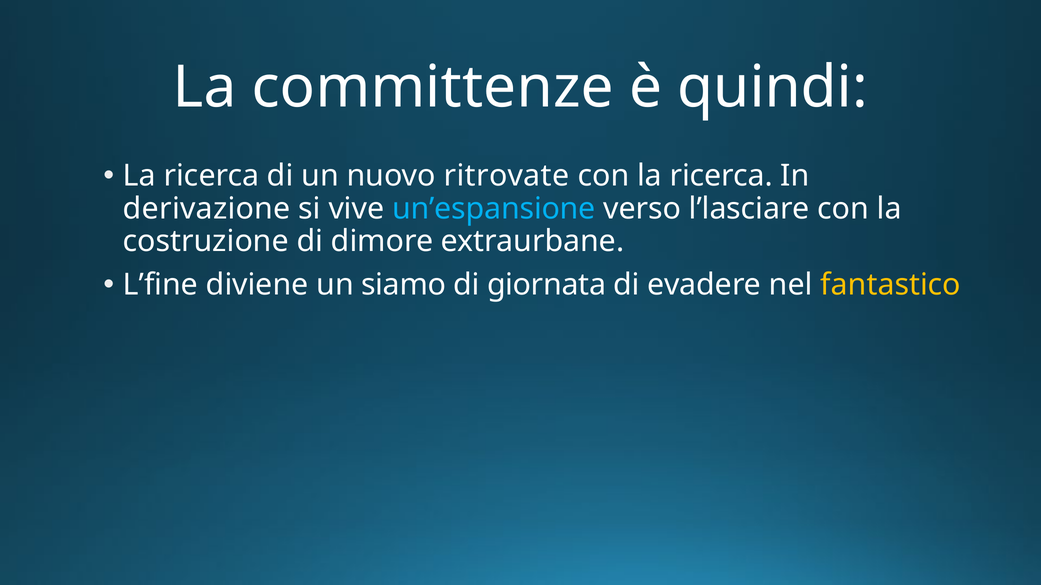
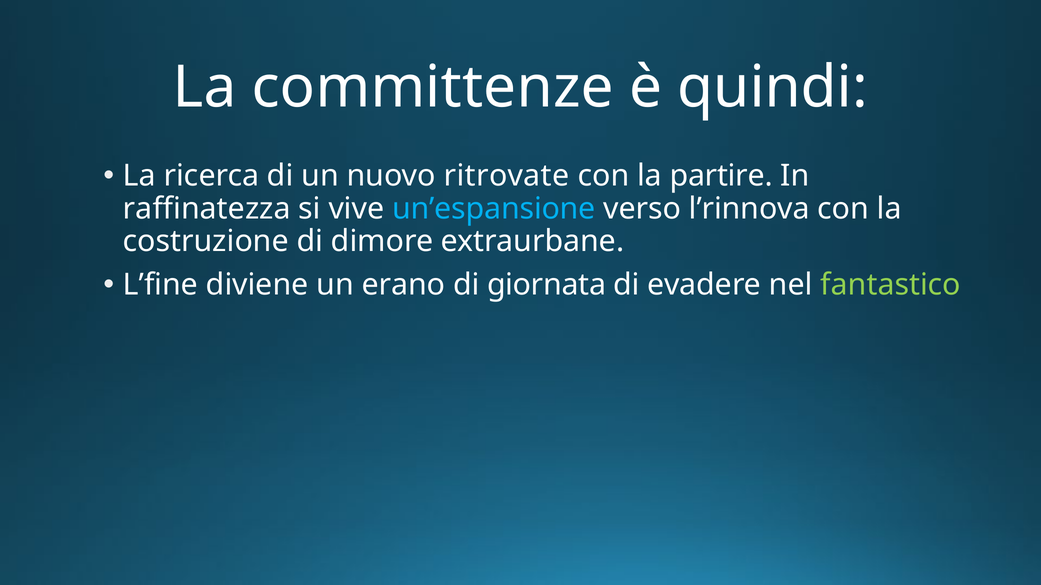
con la ricerca: ricerca -> partire
derivazione: derivazione -> raffinatezza
l’lasciare: l’lasciare -> l’rinnova
siamo: siamo -> erano
fantastico colour: yellow -> light green
